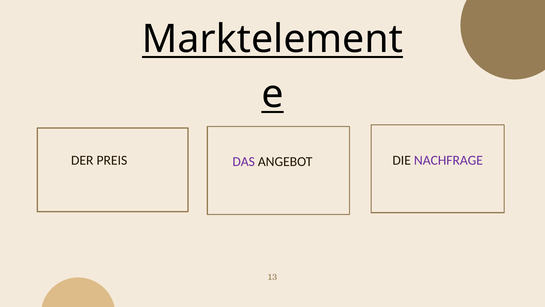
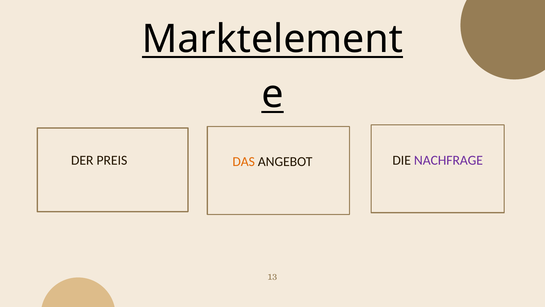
DAS colour: purple -> orange
